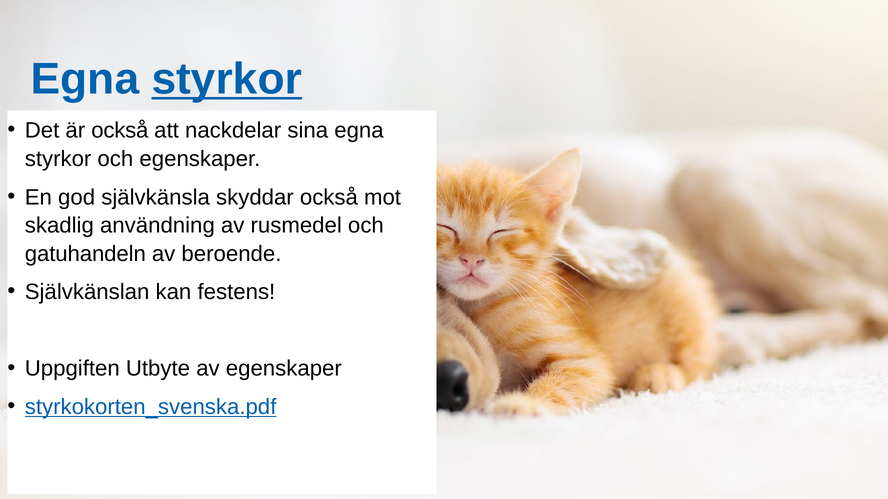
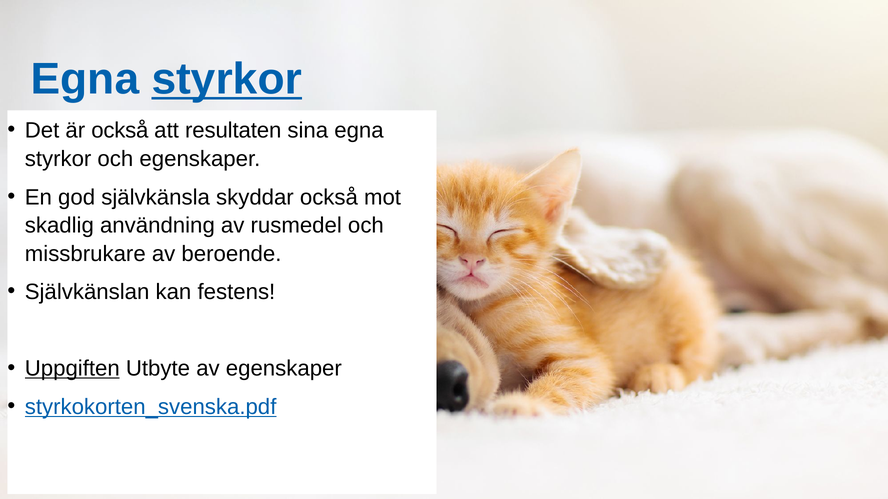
nackdelar: nackdelar -> resultaten
gatuhandeln: gatuhandeln -> missbrukare
Uppgiften underline: none -> present
